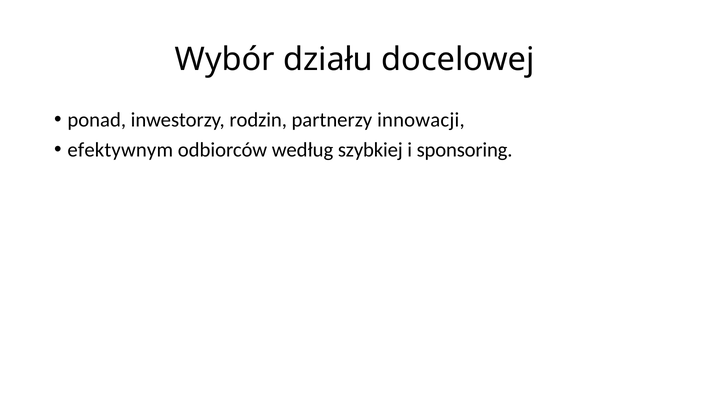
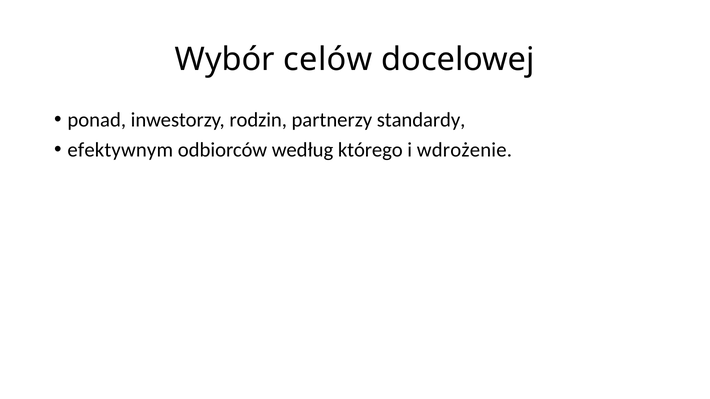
działu: działu -> celów
innowacji: innowacji -> standardy
szybkiej: szybkiej -> którego
sponsoring: sponsoring -> wdrożenie
